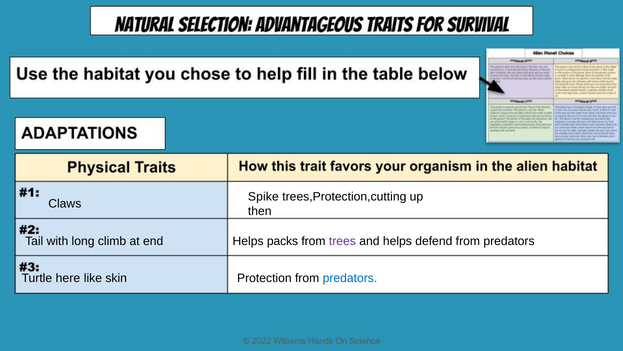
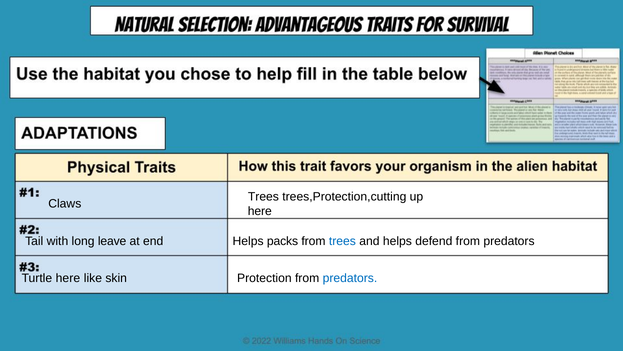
Spike at (263, 196): Spike -> Trees
then at (260, 211): then -> here
climb: climb -> leave
trees at (342, 241) colour: purple -> blue
